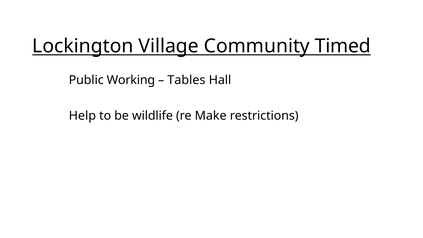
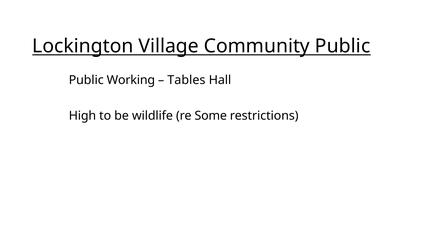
Community Timed: Timed -> Public
Help: Help -> High
Make: Make -> Some
